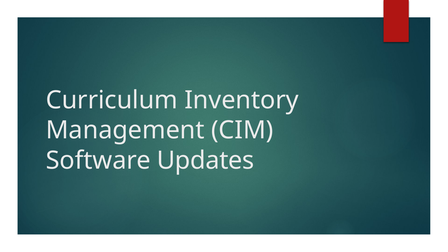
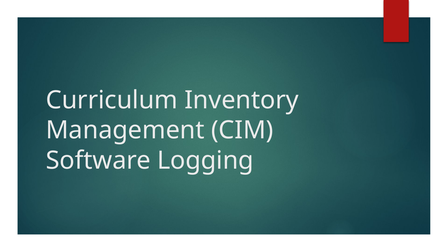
Updates: Updates -> Logging
